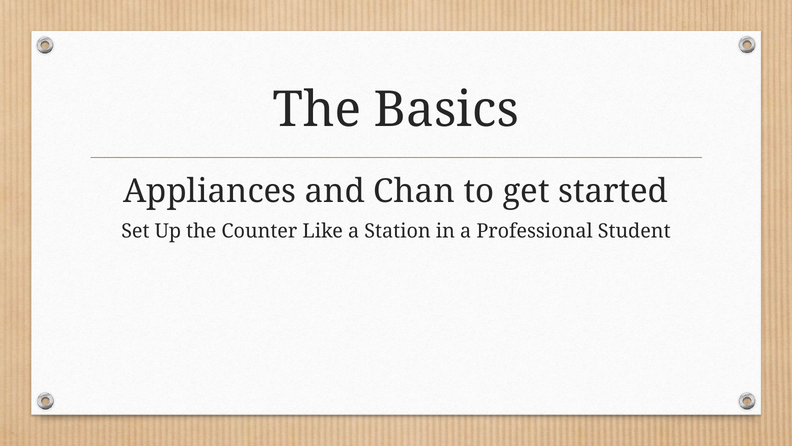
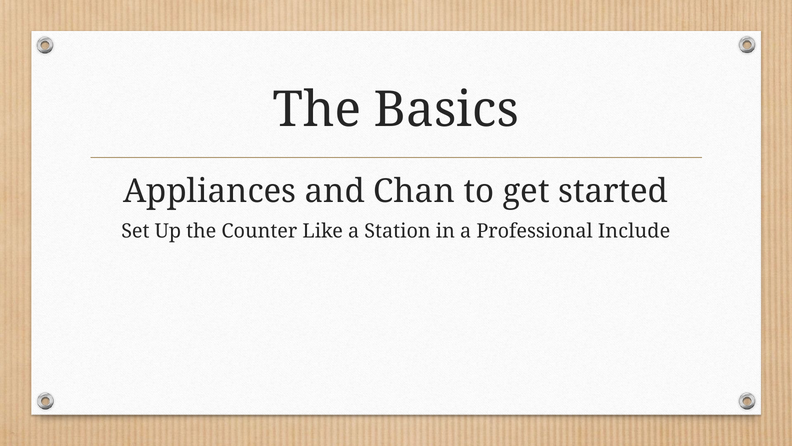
Student: Student -> Include
